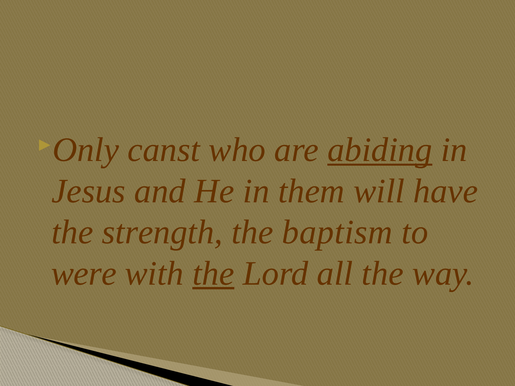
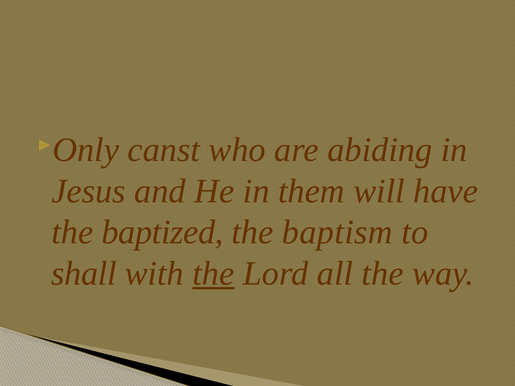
abiding underline: present -> none
strength: strength -> baptized
were: were -> shall
